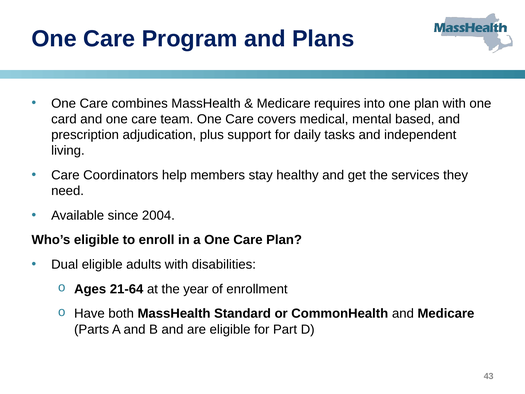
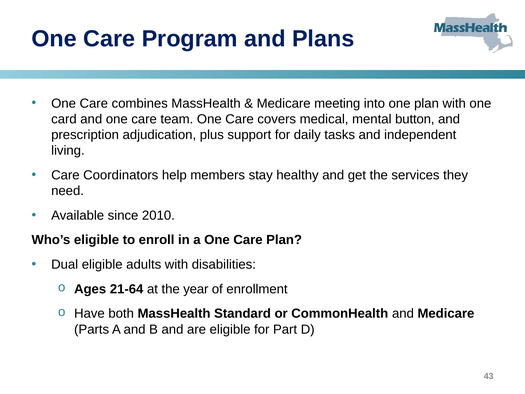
requires: requires -> meeting
based: based -> button
2004: 2004 -> 2010
